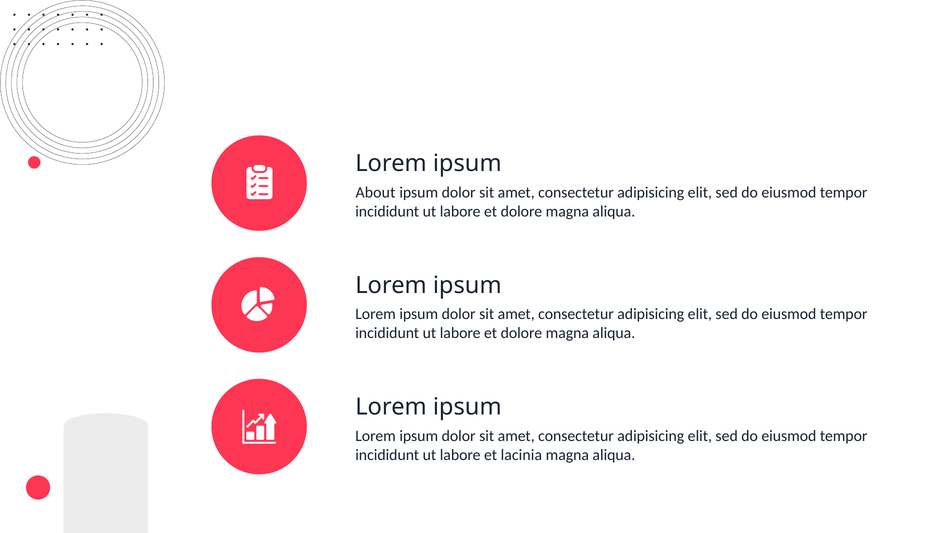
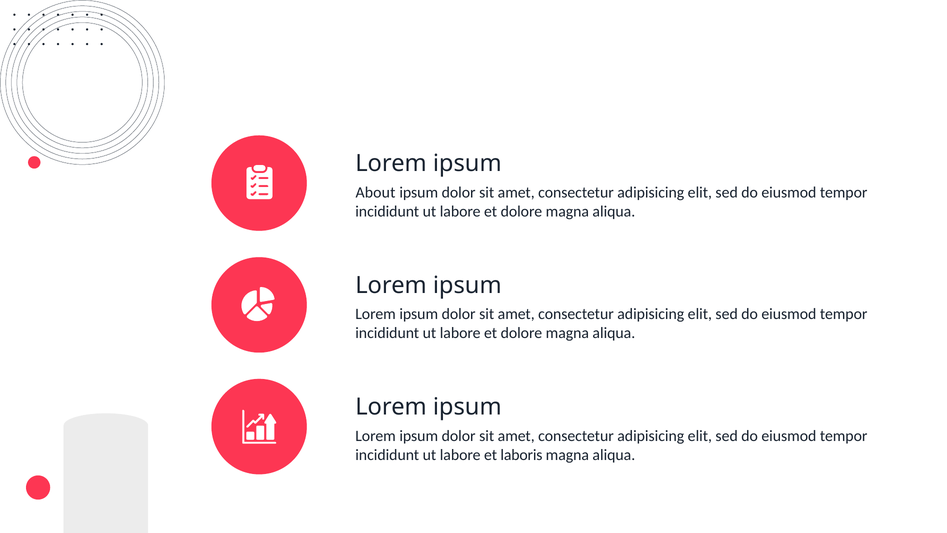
lacinia: lacinia -> laboris
